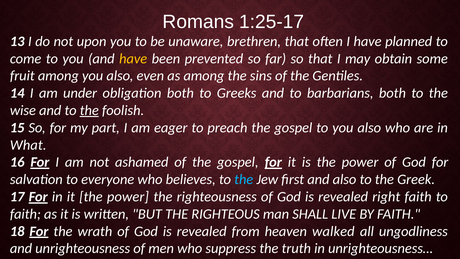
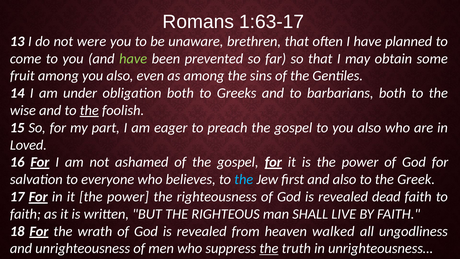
1:25-17: 1:25-17 -> 1:63-17
upon: upon -> were
have at (133, 59) colour: yellow -> light green
What: What -> Loved
right: right -> dead
the at (269, 248) underline: none -> present
